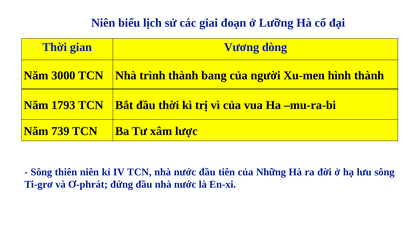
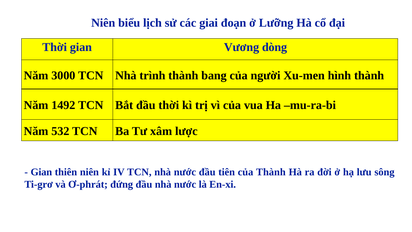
1793: 1793 -> 1492
739: 739 -> 532
Sông at (41, 172): Sông -> Gian
của Những: Những -> Thành
